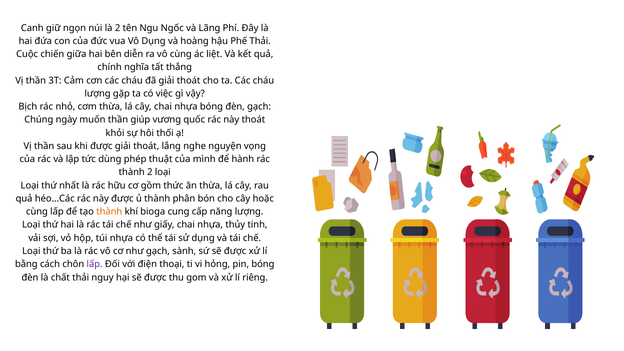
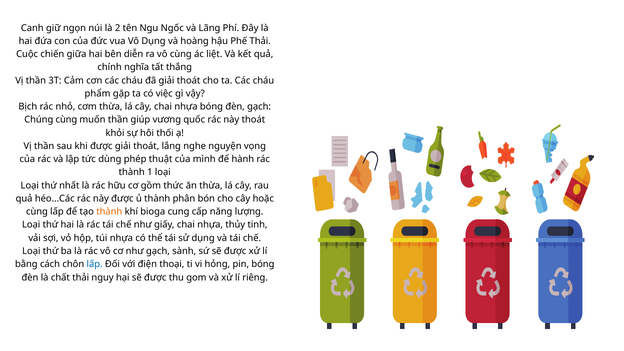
lượng at (98, 94): lượng -> phẩm
Chúng ngày: ngày -> cùng
thành 2: 2 -> 1
lấp at (95, 264) colour: purple -> blue
